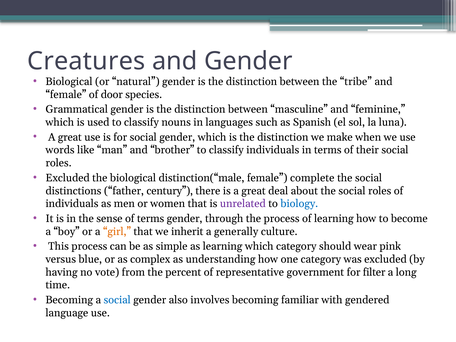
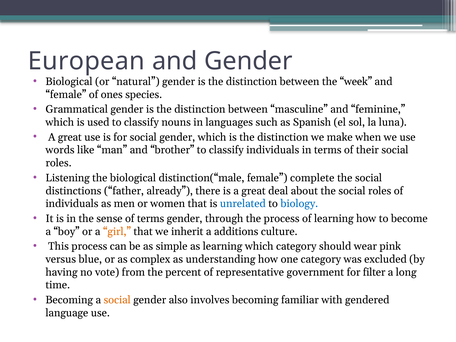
Creatures: Creatures -> European
tribe: tribe -> week
door: door -> ones
Excluded at (68, 178): Excluded -> Listening
century: century -> already
unrelated colour: purple -> blue
generally: generally -> additions
social at (117, 300) colour: blue -> orange
